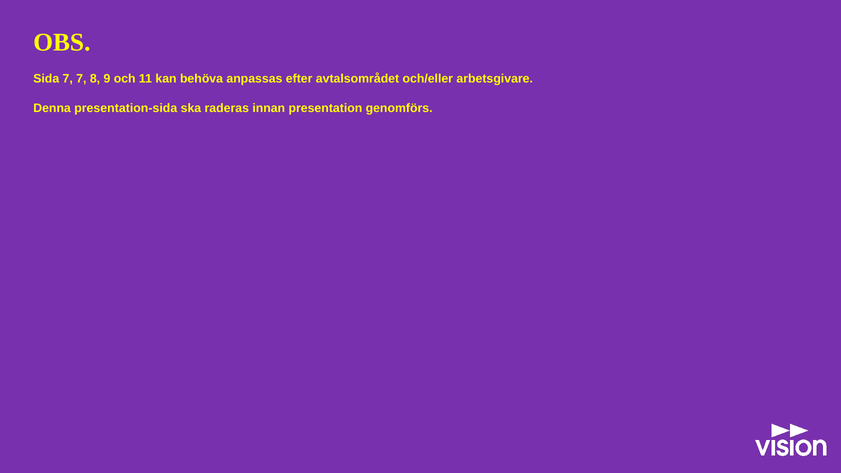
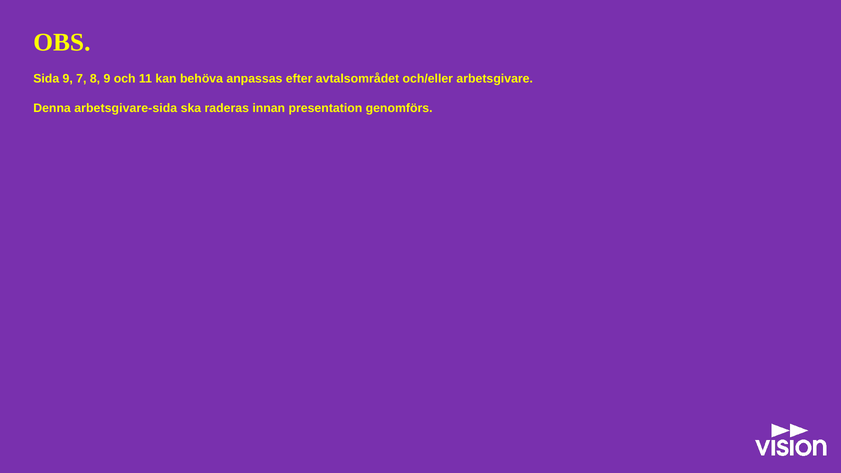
Sida 7: 7 -> 9
presentation-sida: presentation-sida -> arbetsgivare-sida
